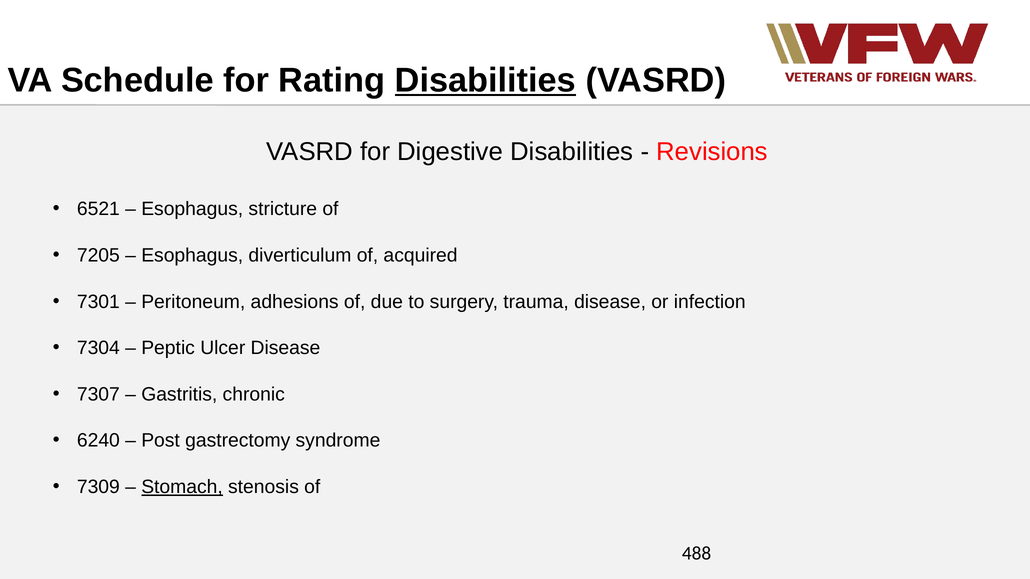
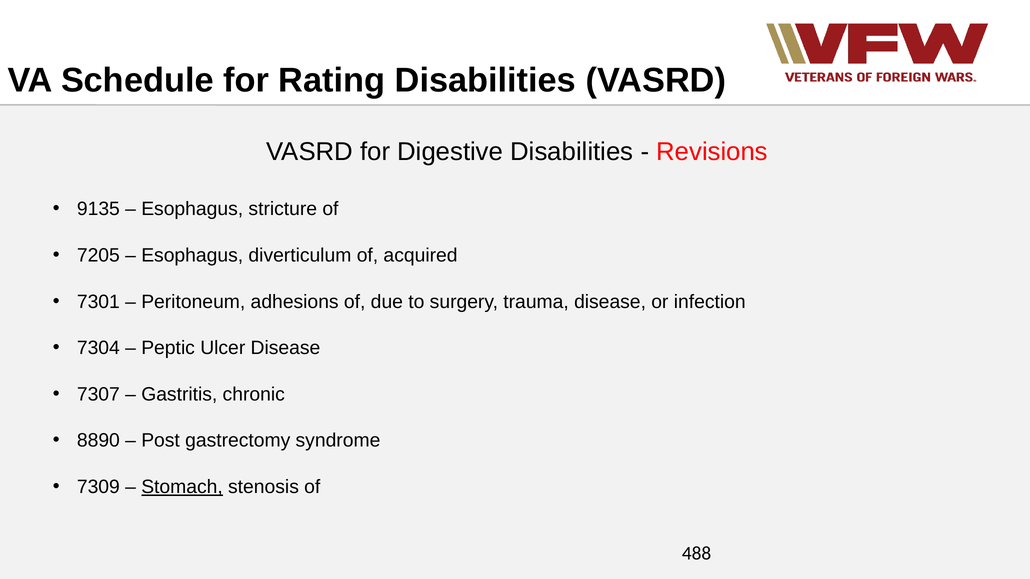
Disabilities at (485, 81) underline: present -> none
6521: 6521 -> 9135
6240: 6240 -> 8890
